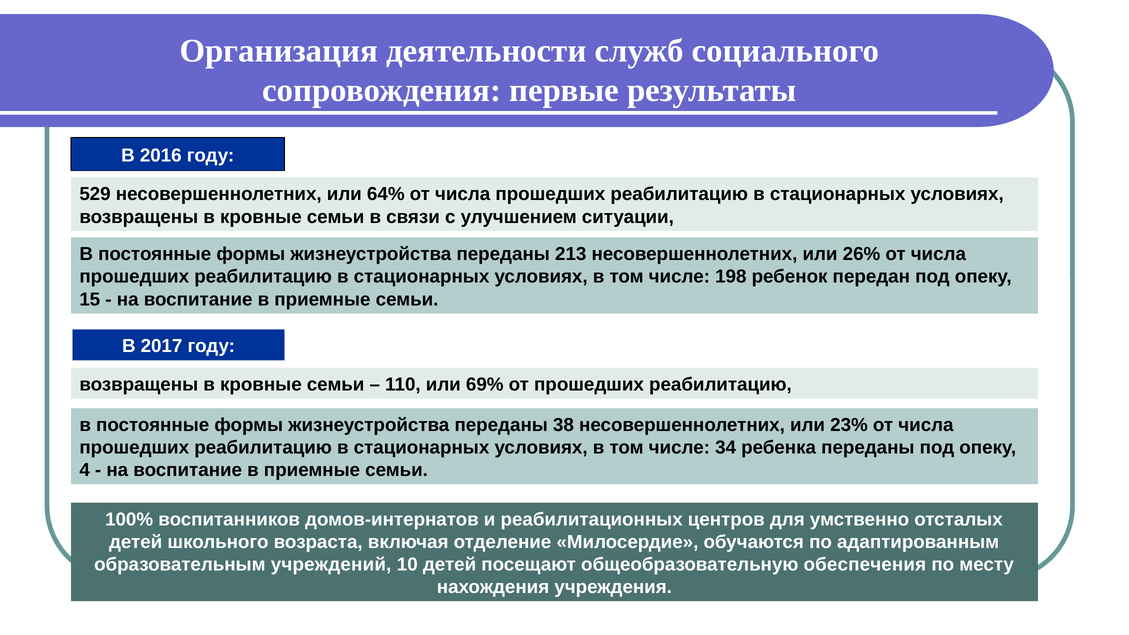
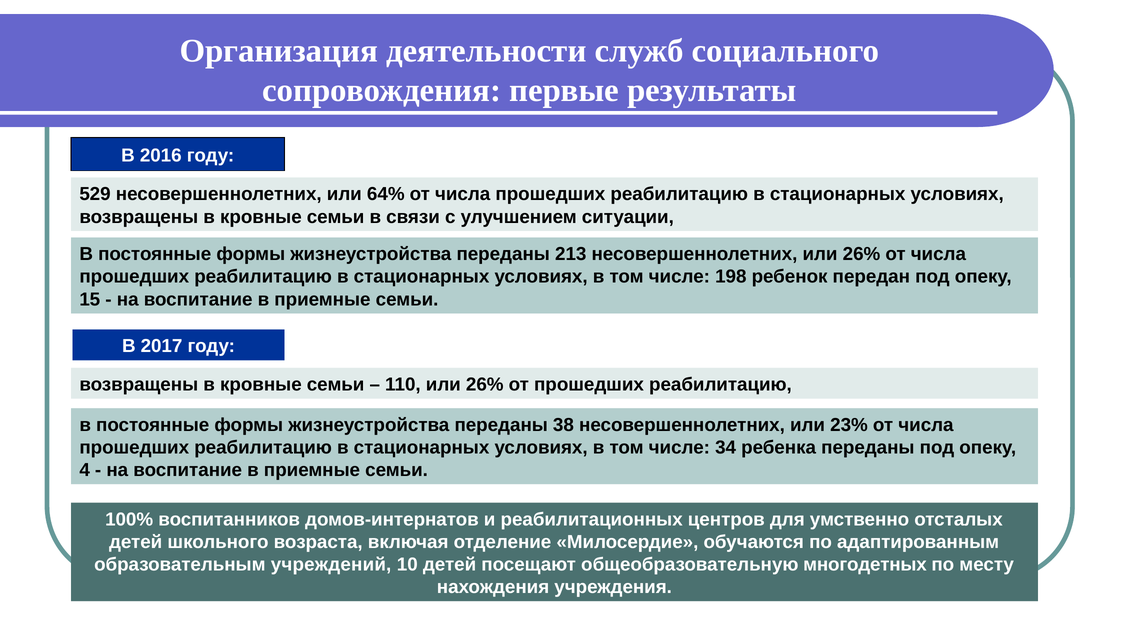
110 или 69%: 69% -> 26%
обеспечения: обеспечения -> многодетных
